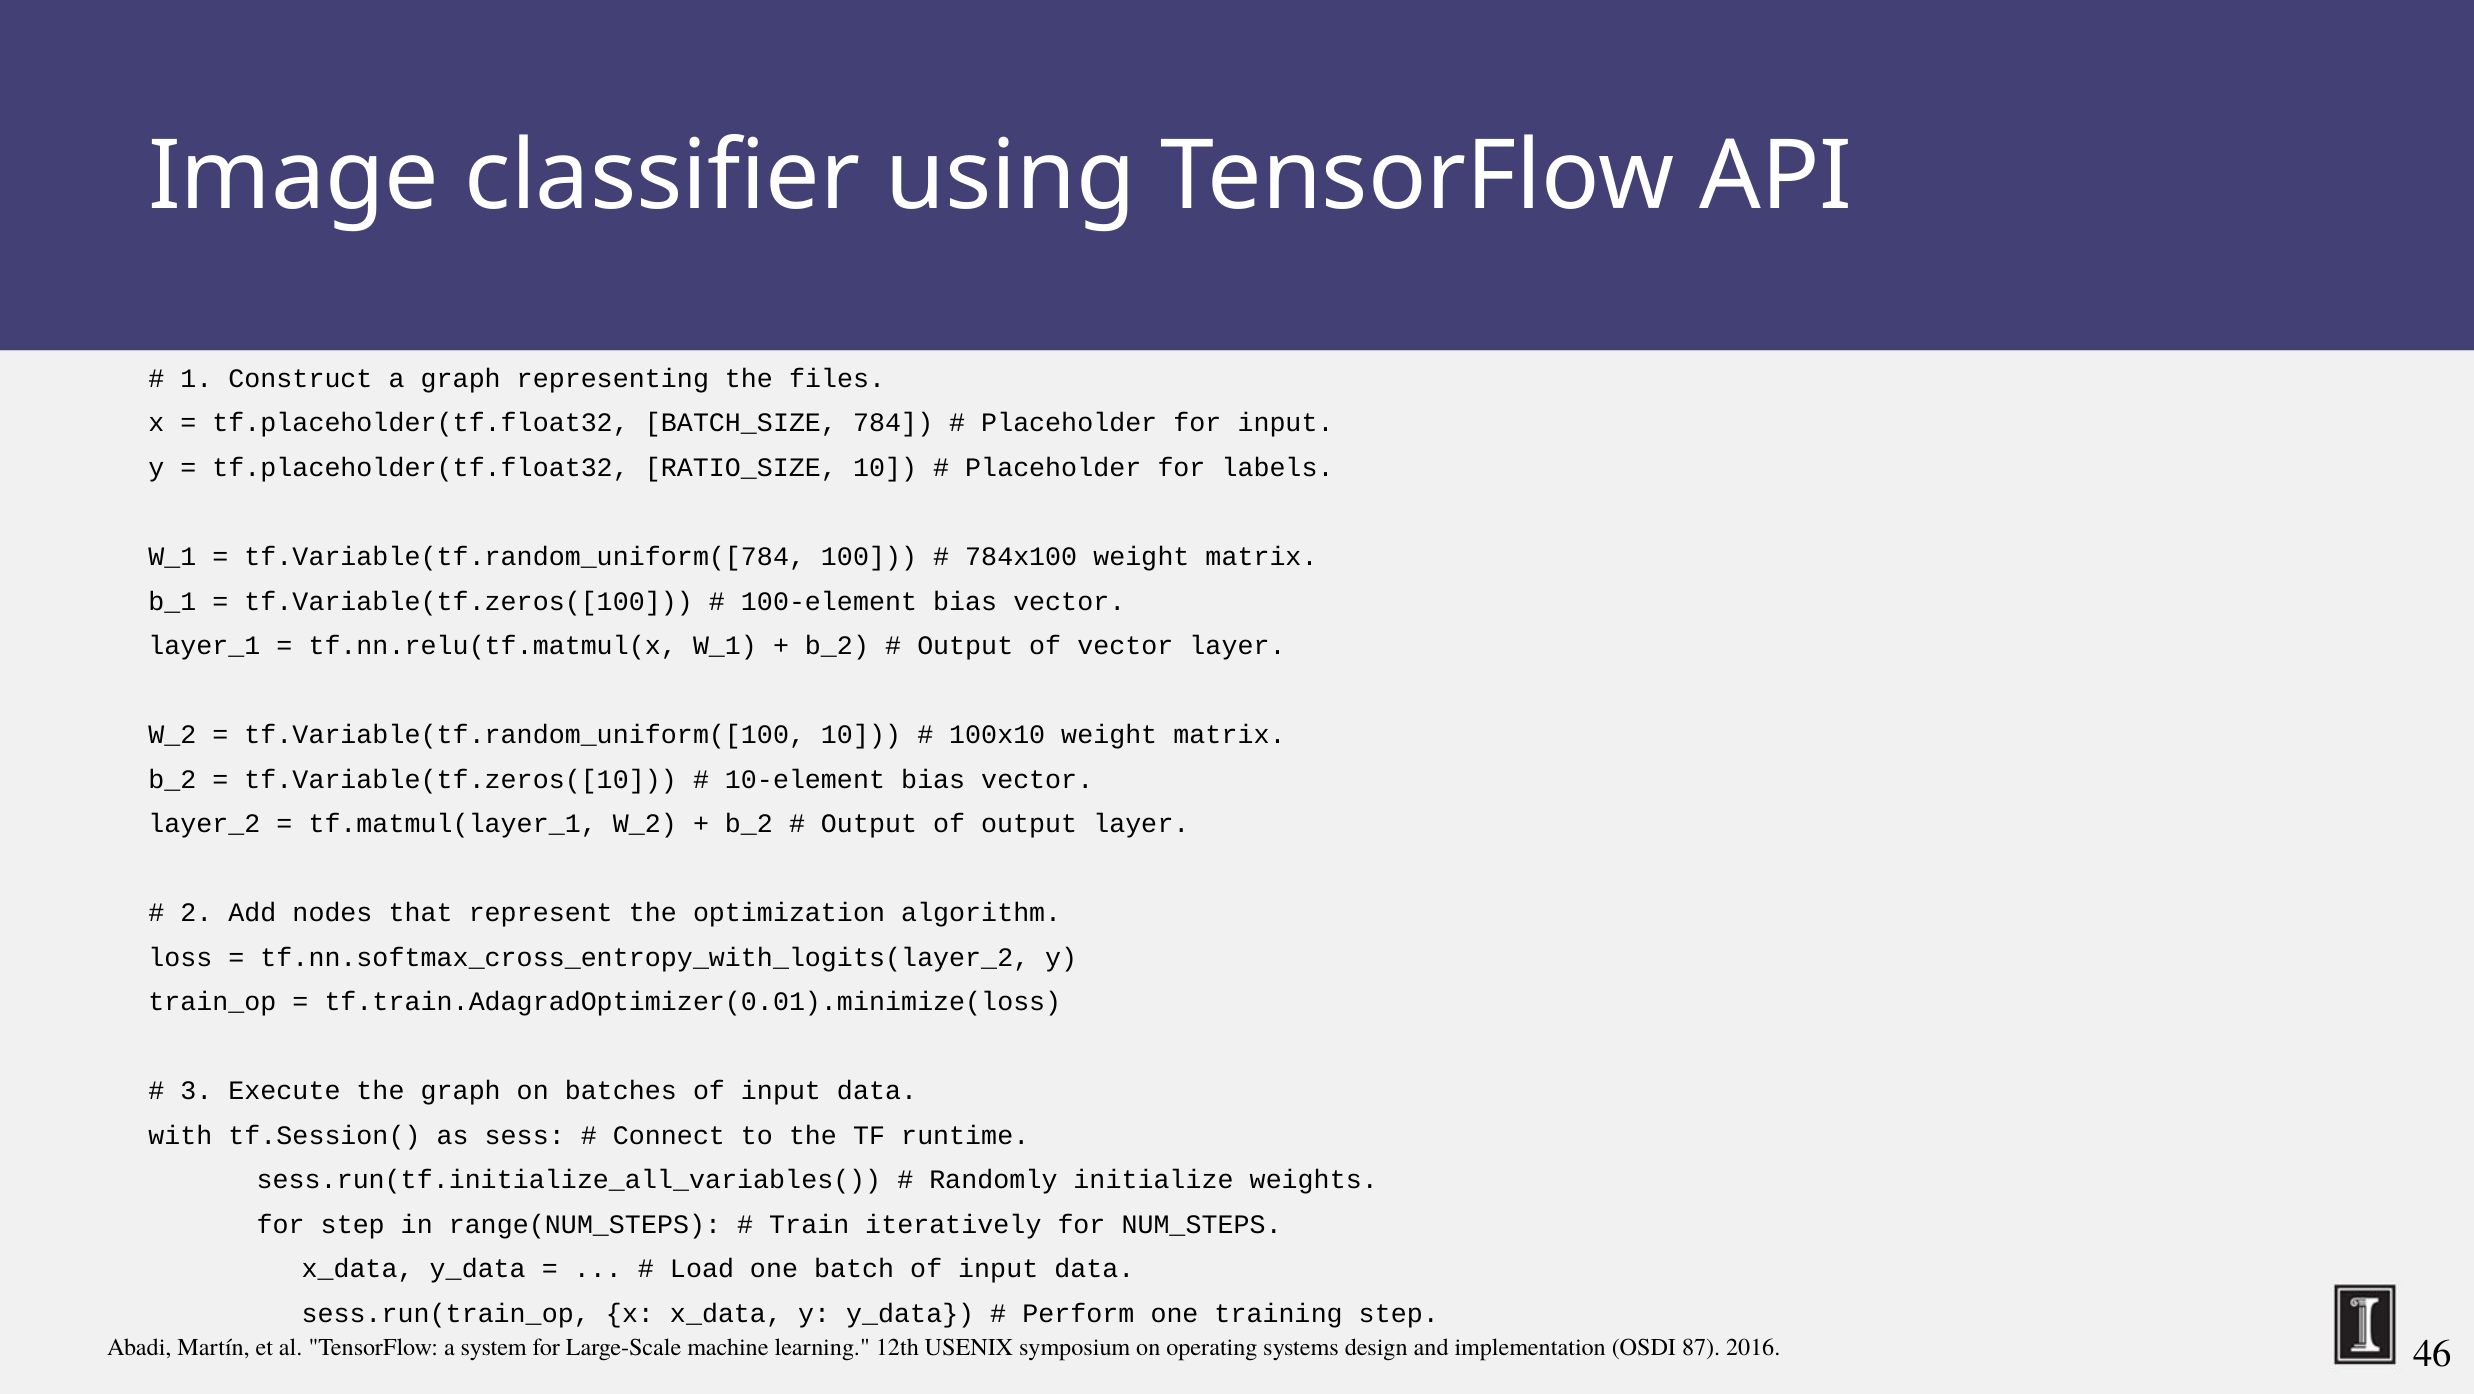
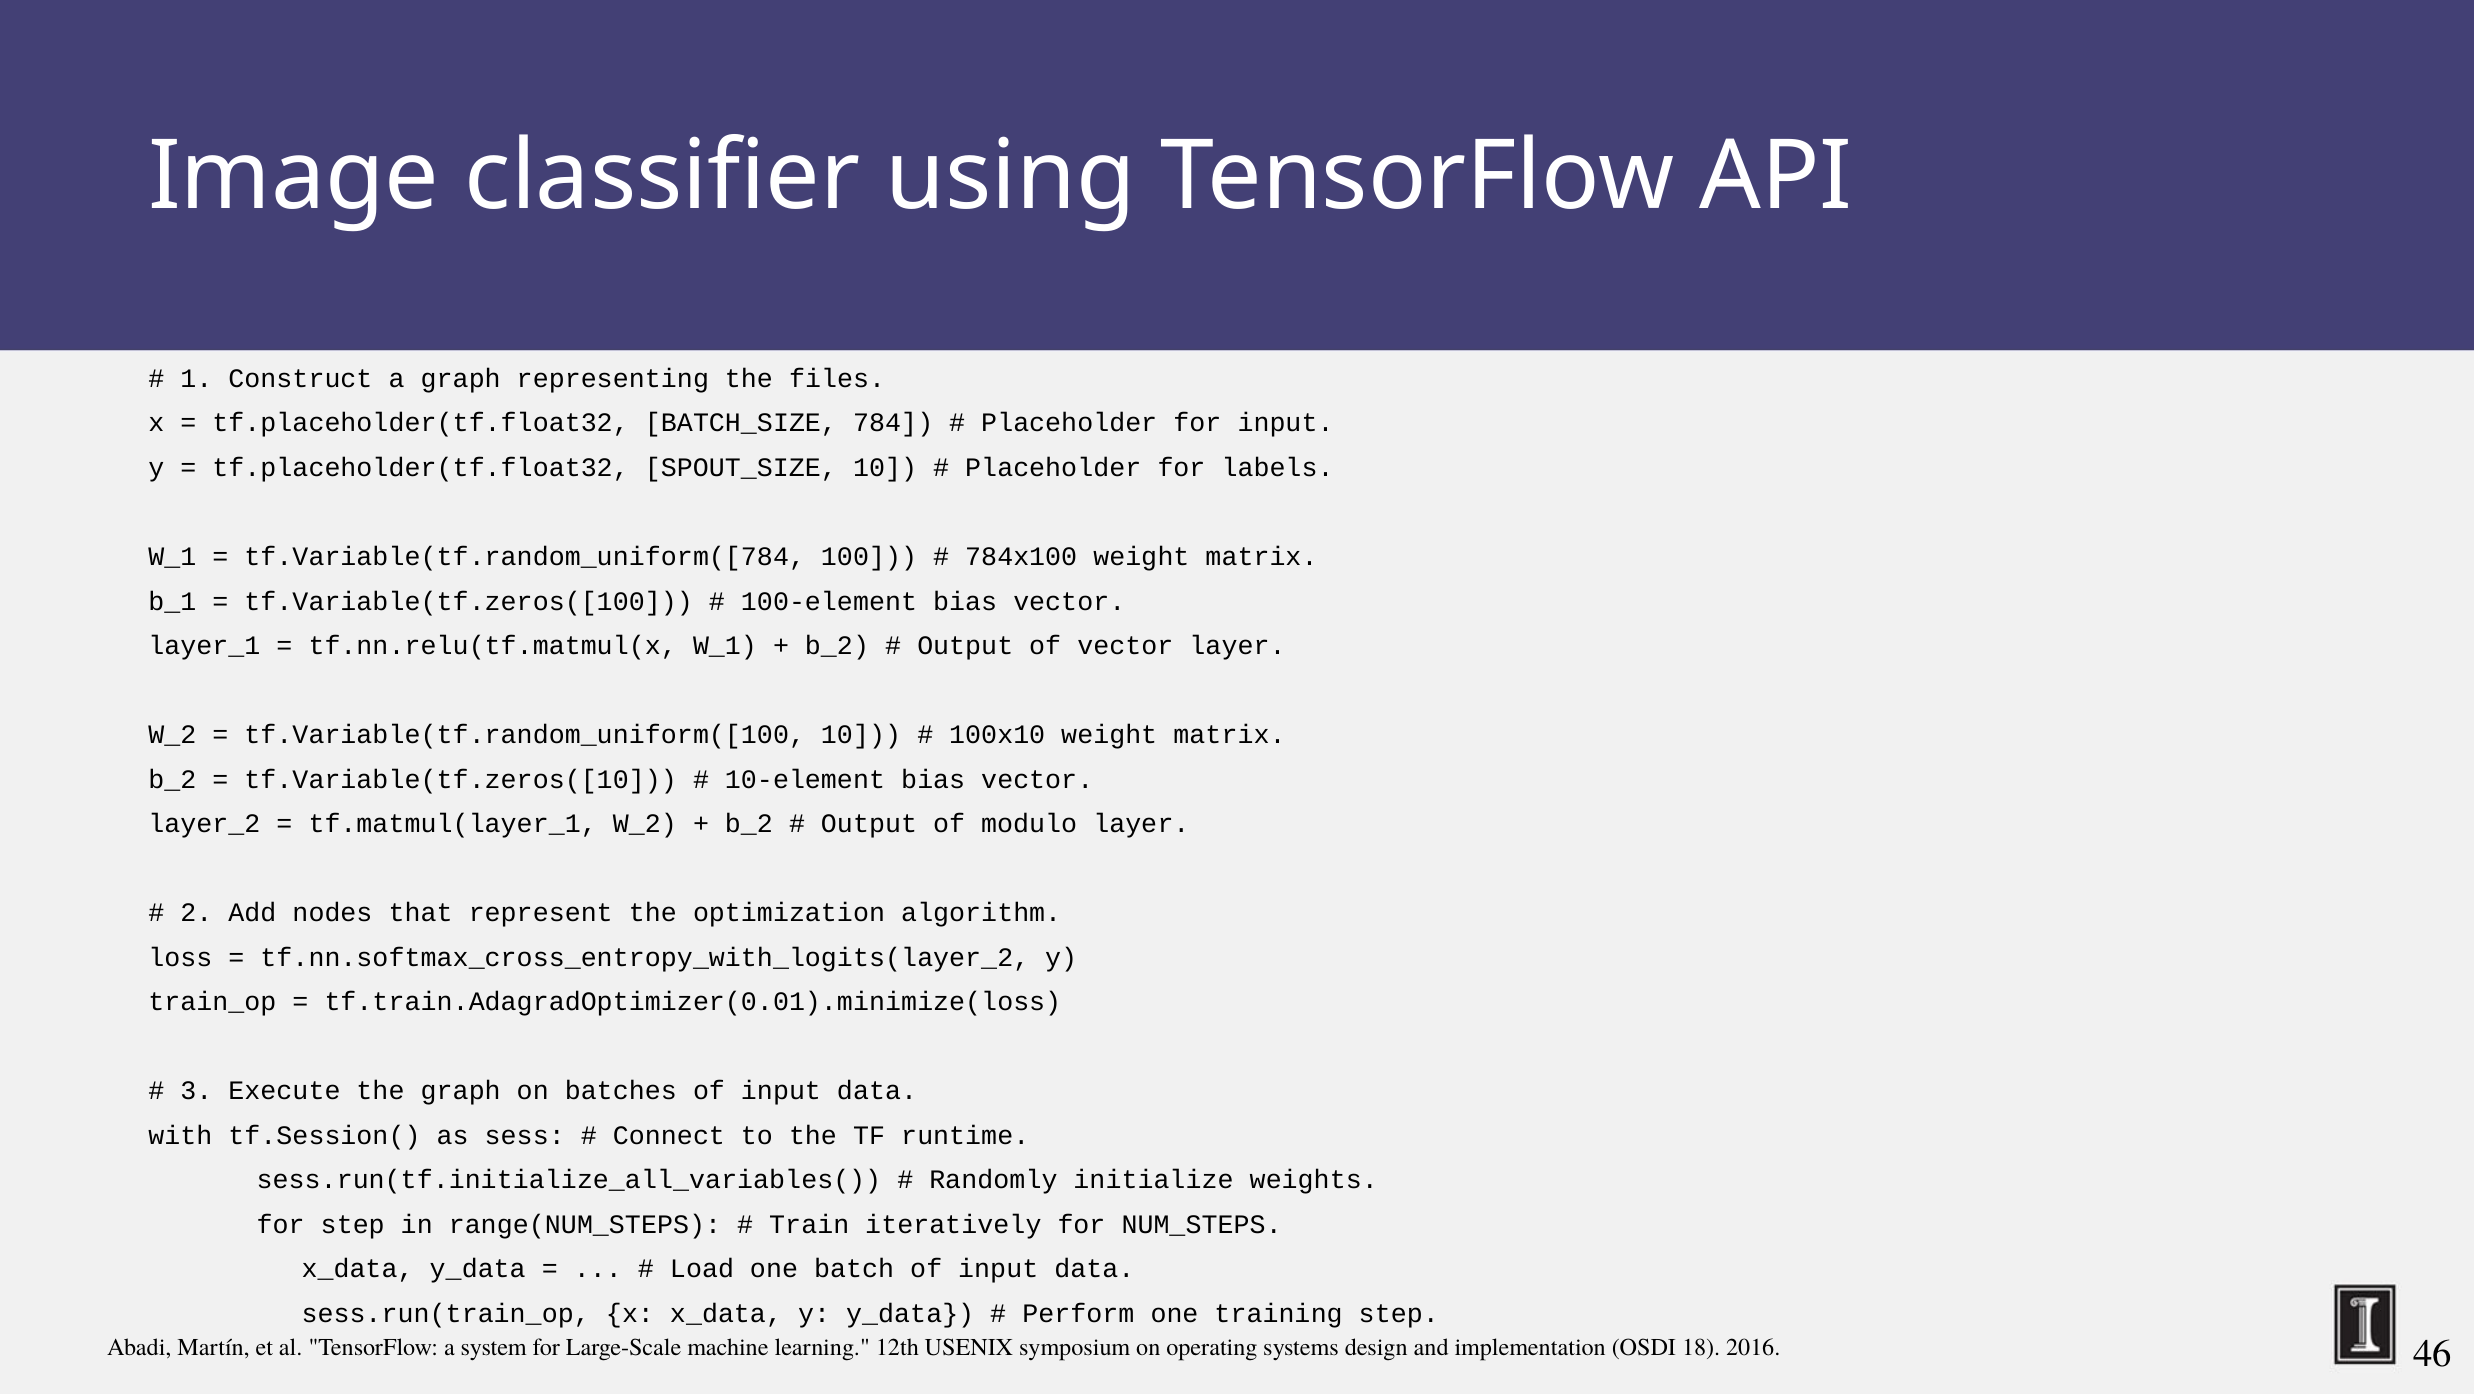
RATIO_SIZE: RATIO_SIZE -> SPOUT_SIZE
of output: output -> modulo
87: 87 -> 18
